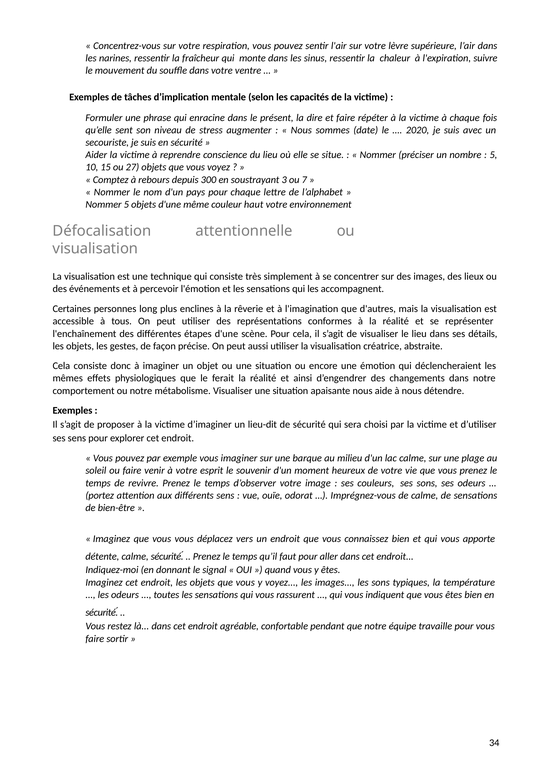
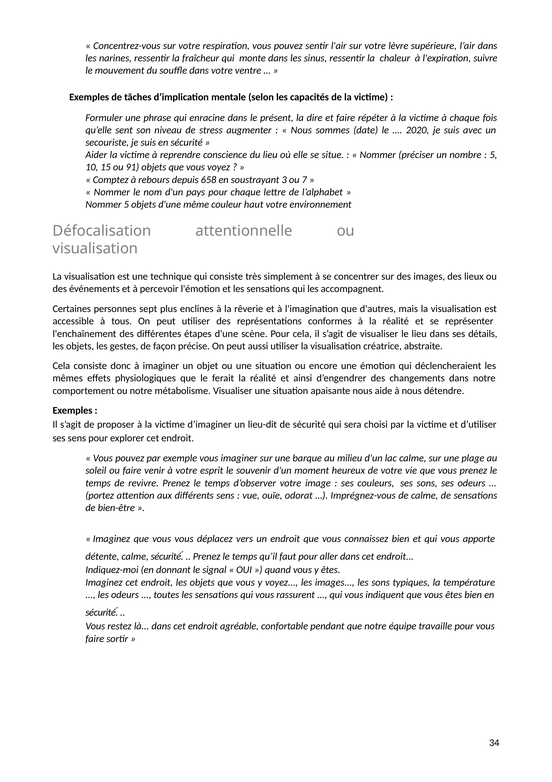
27: 27 -> 91
300: 300 -> 658
long: long -> sept
